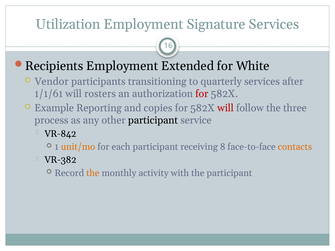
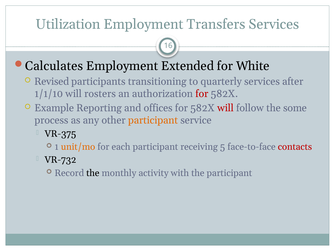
Signature: Signature -> Transfers
Recipients: Recipients -> Calculates
Vendor: Vendor -> Revised
1/1/61: 1/1/61 -> 1/1/10
copies: copies -> offices
three: three -> some
participant at (153, 120) colour: black -> orange
VR-842: VR-842 -> VR-375
8: 8 -> 5
contacts colour: orange -> red
VR-382: VR-382 -> VR-732
the at (93, 173) colour: orange -> black
